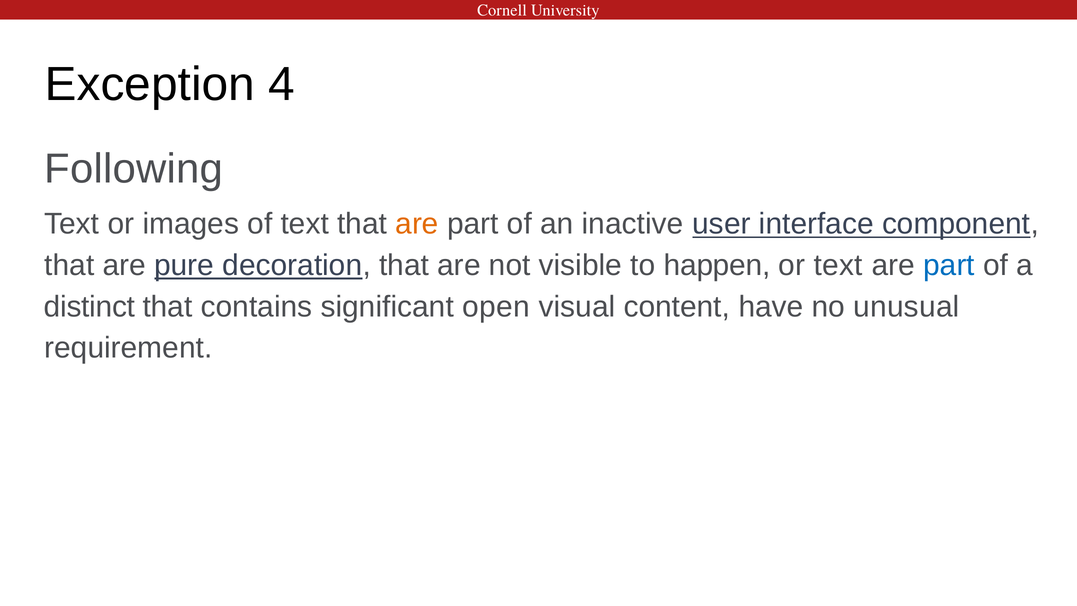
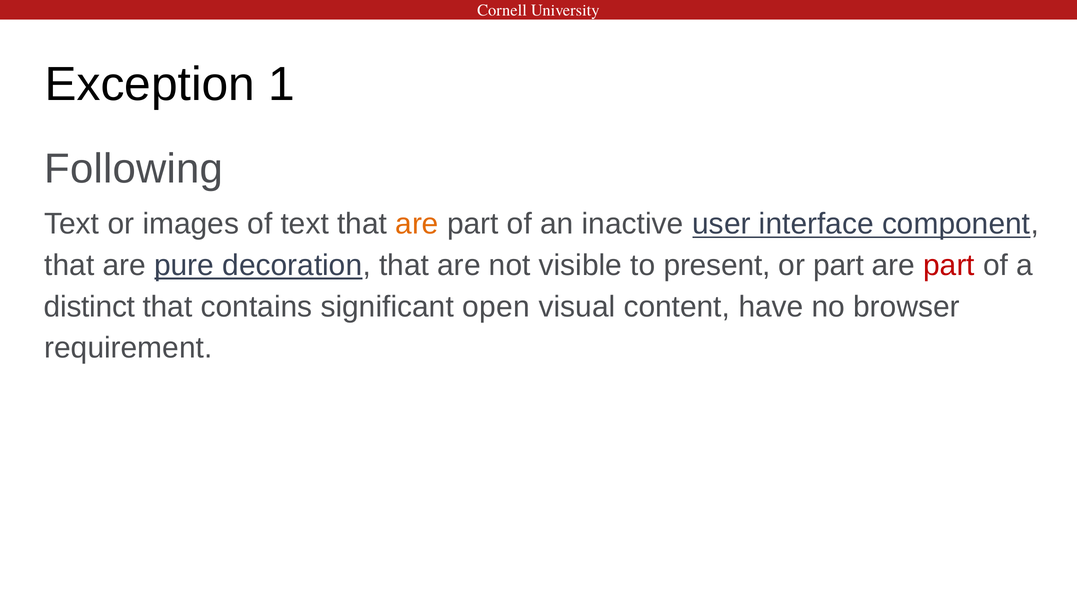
4: 4 -> 1
happen: happen -> present
or text: text -> part
part at (949, 265) colour: blue -> red
unusual: unusual -> browser
